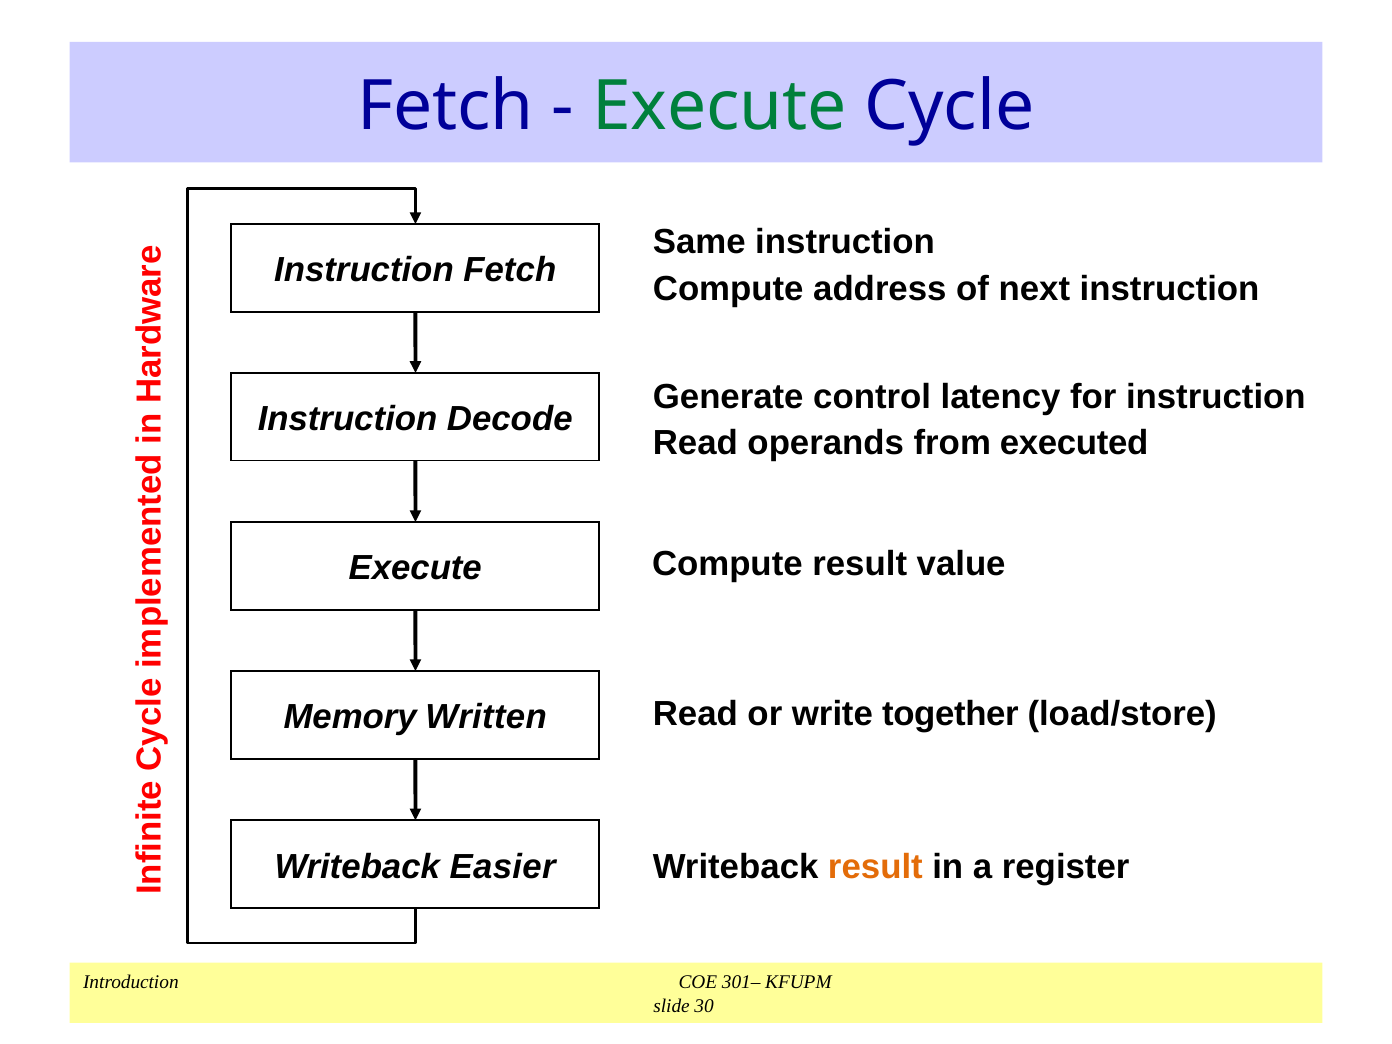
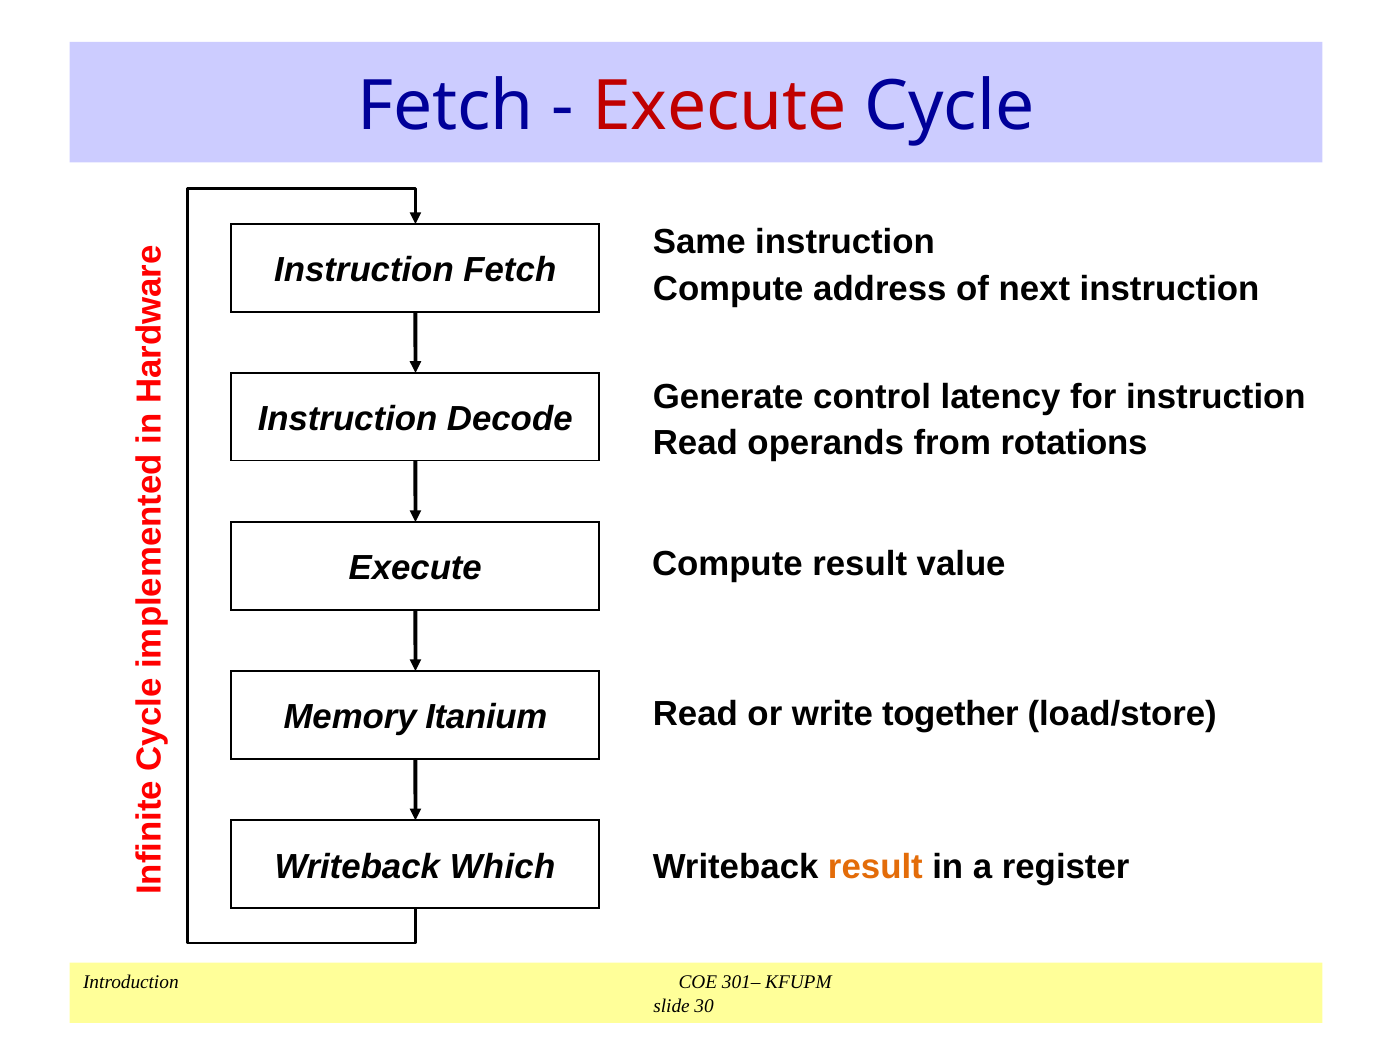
Execute at (720, 107) colour: green -> red
executed: executed -> rotations
Written: Written -> Itanium
Easier: Easier -> Which
